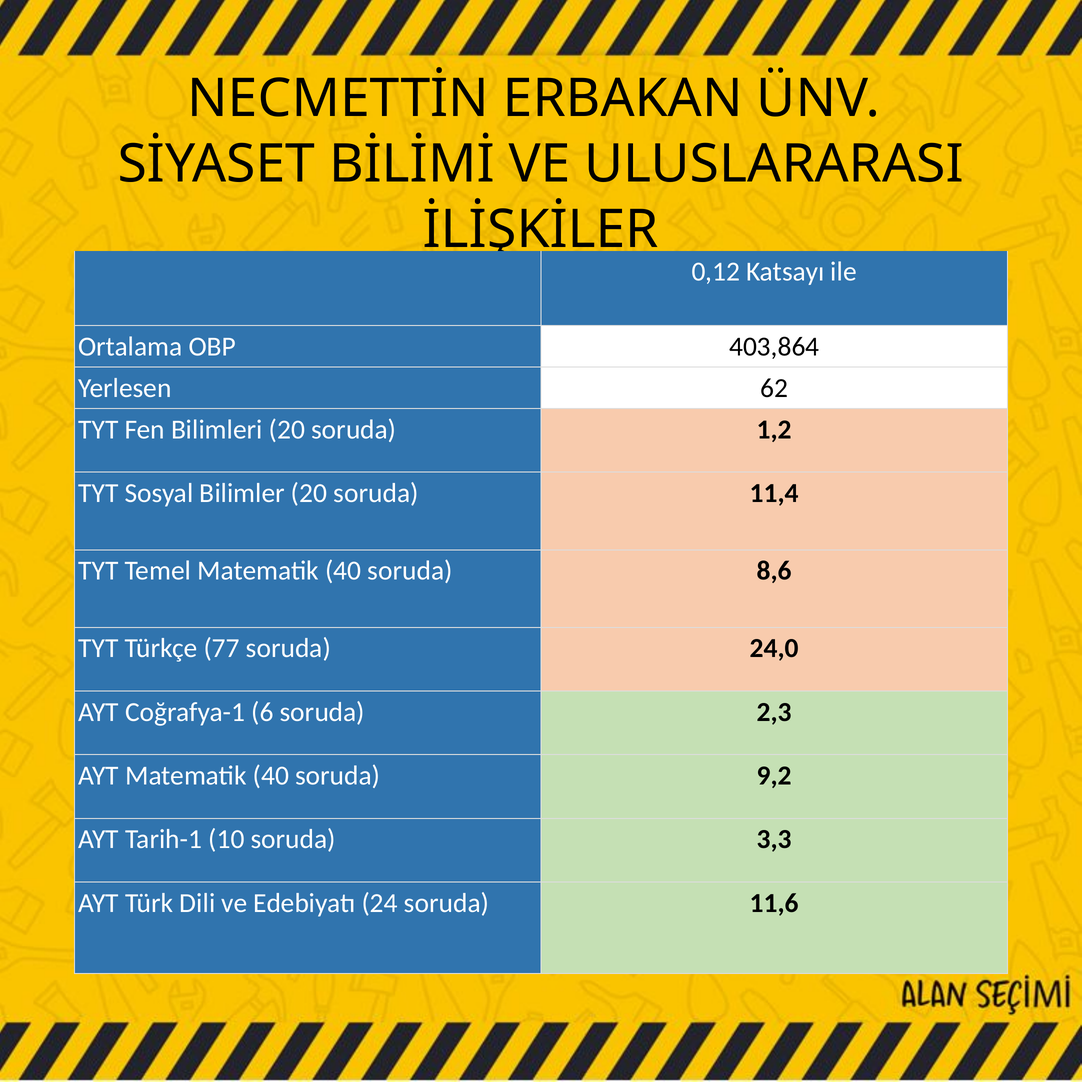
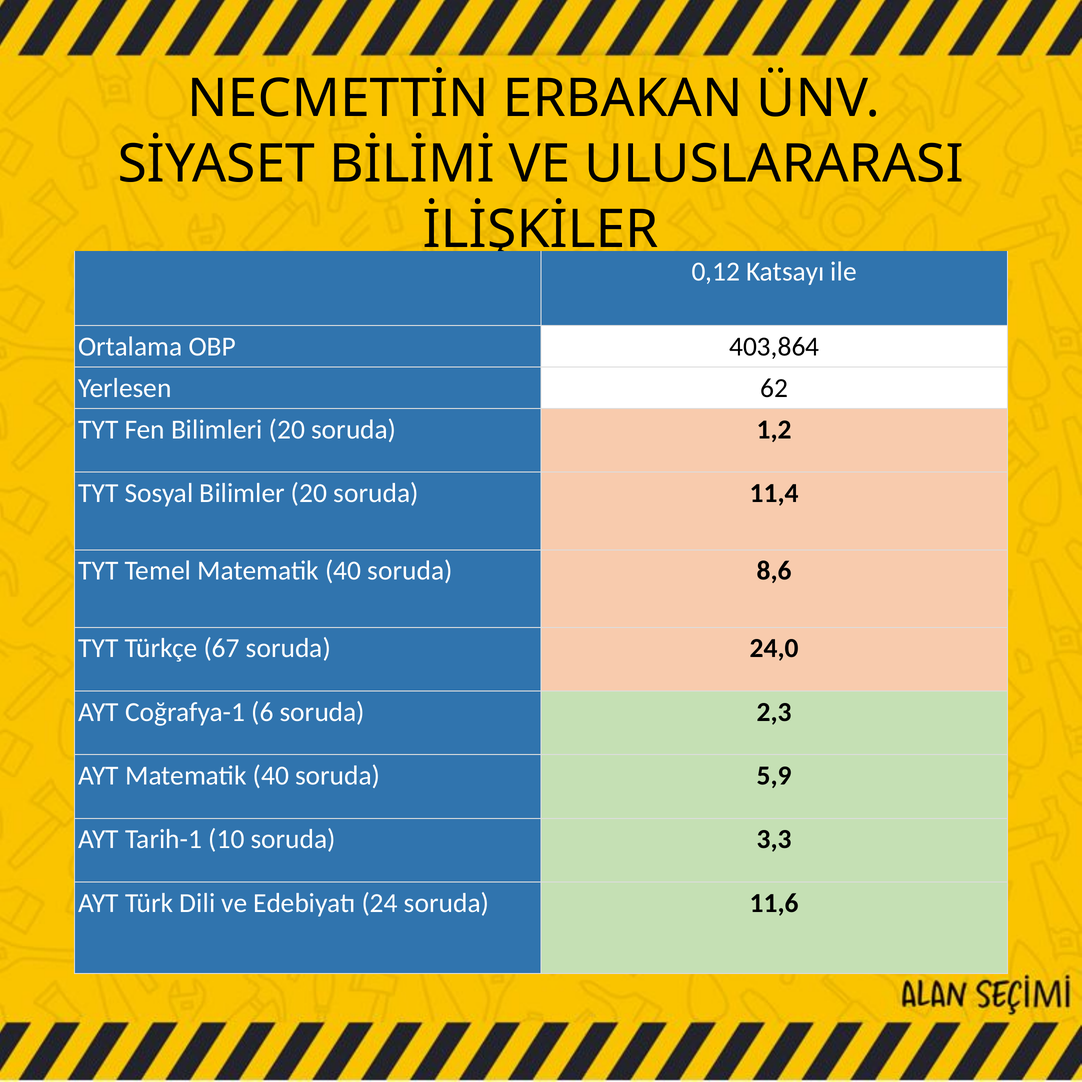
77: 77 -> 67
9,2: 9,2 -> 5,9
